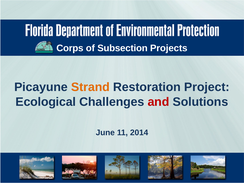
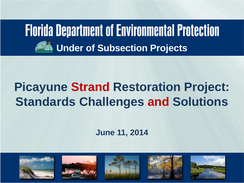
Corps: Corps -> Under
Strand colour: orange -> red
Ecological: Ecological -> Standards
